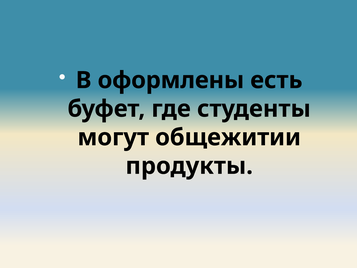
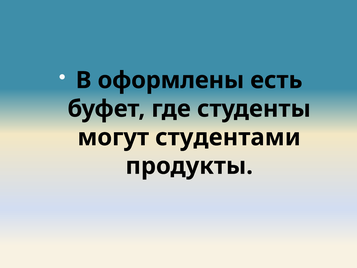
общежитии: общежитии -> студентами
